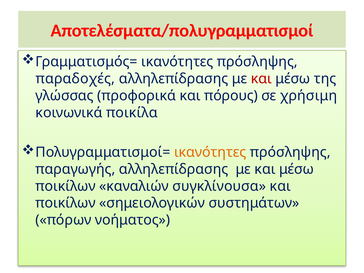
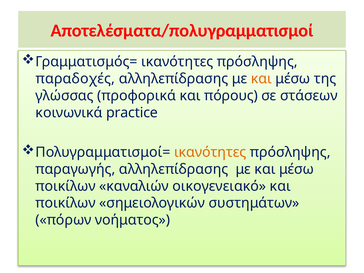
και at (261, 79) colour: red -> orange
χρήσιμη: χρήσιμη -> στάσεων
ποικίλα: ποικίλα -> practice
συγκλίνουσα: συγκλίνουσα -> οικογενειακό
